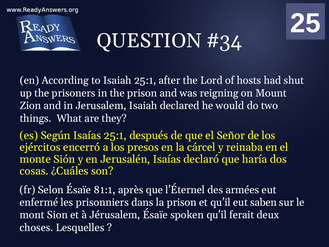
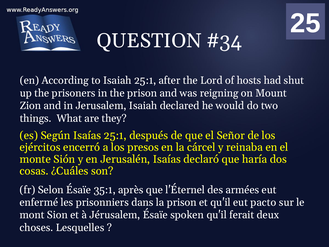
81:1: 81:1 -> 35:1
saben: saben -> pacto
